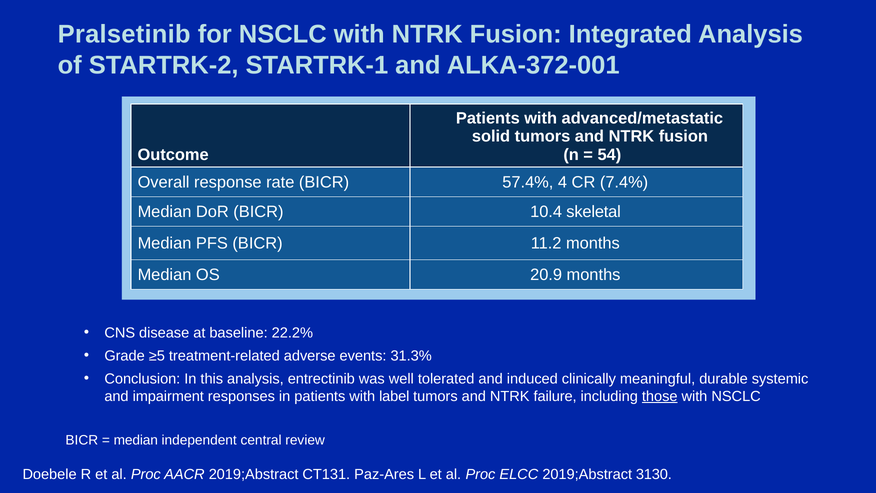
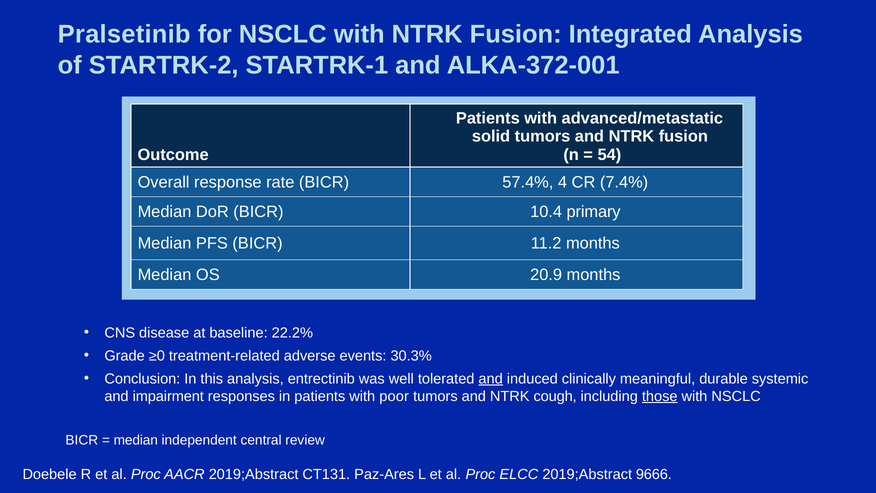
skeletal: skeletal -> primary
≥5: ≥5 -> ≥0
31.3%: 31.3% -> 30.3%
and at (491, 379) underline: none -> present
label: label -> poor
failure: failure -> cough
3130: 3130 -> 9666
